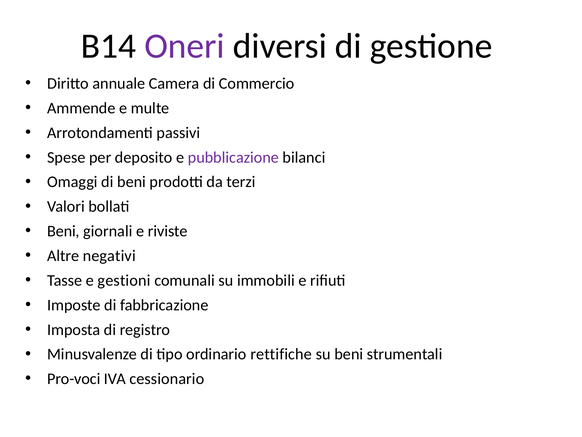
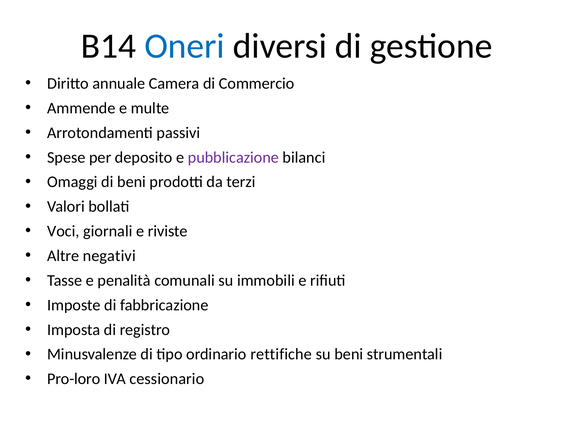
Oneri colour: purple -> blue
Beni at (63, 231): Beni -> Voci
gestioni: gestioni -> penalità
Pro-voci: Pro-voci -> Pro-loro
